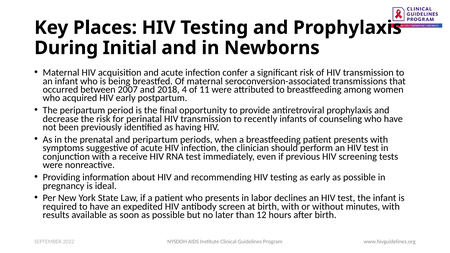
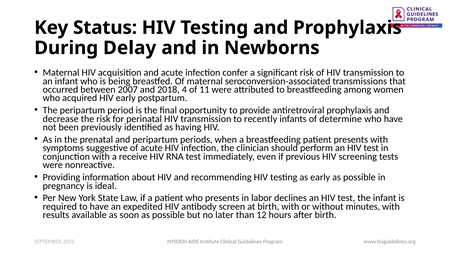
Places: Places -> Status
Initial: Initial -> Delay
counseling: counseling -> determine
